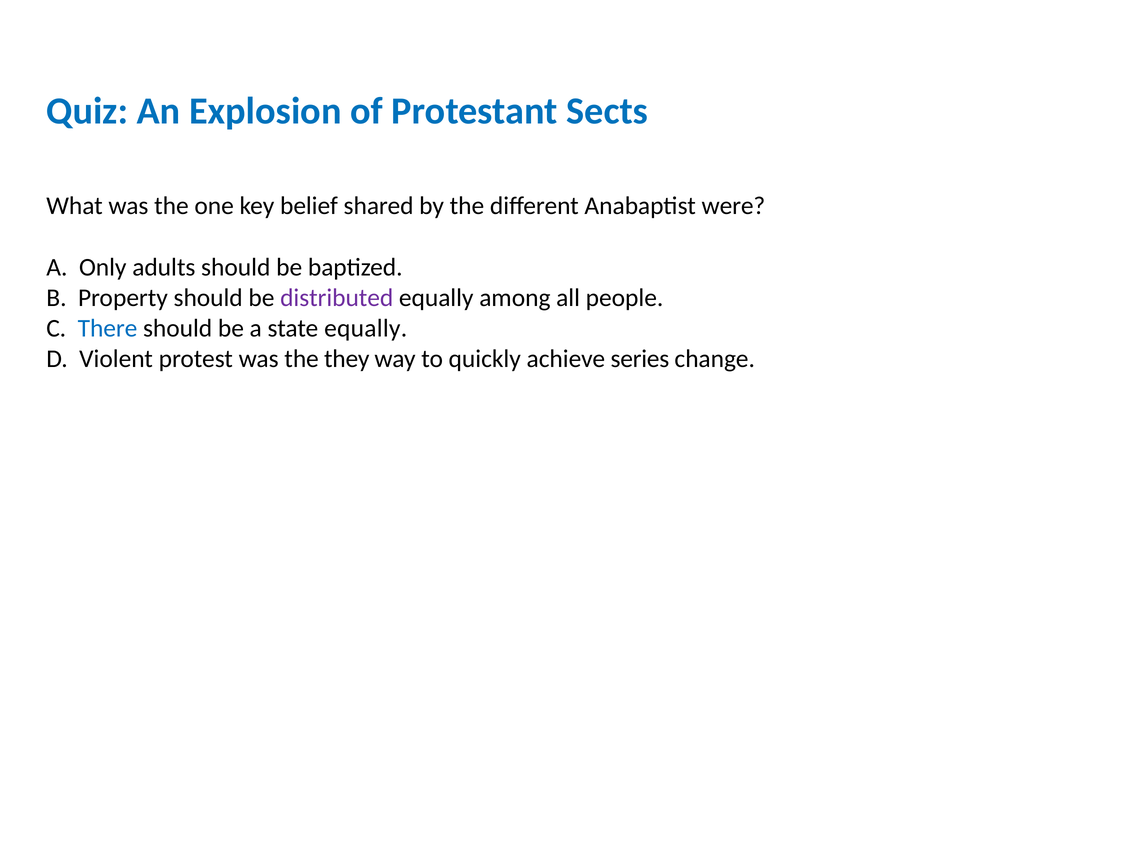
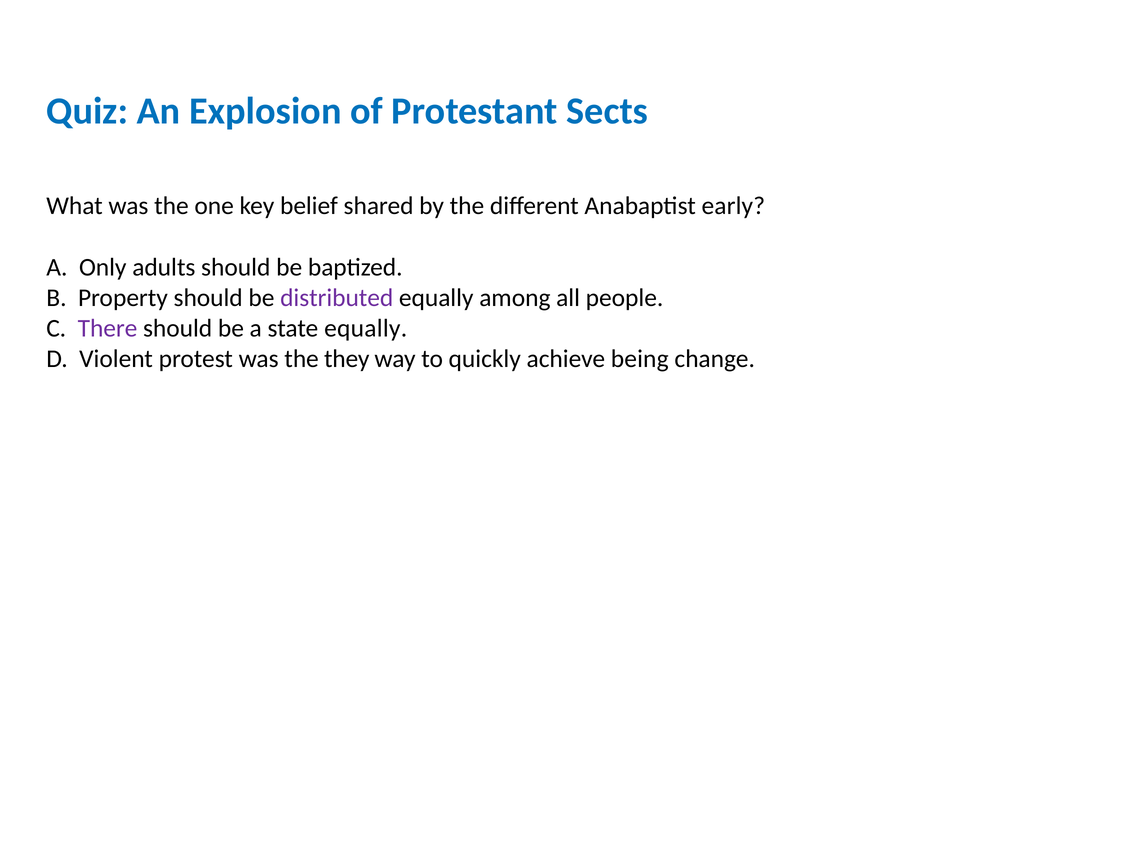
were: were -> early
There colour: blue -> purple
series: series -> being
